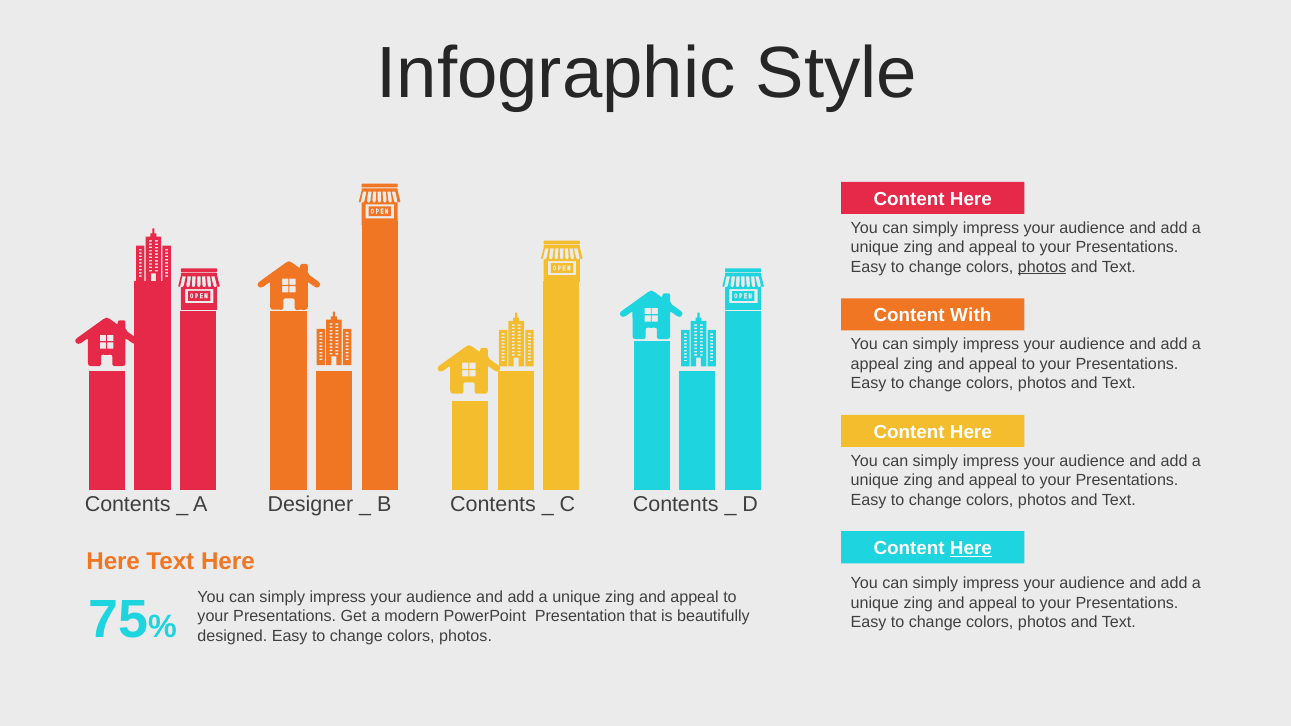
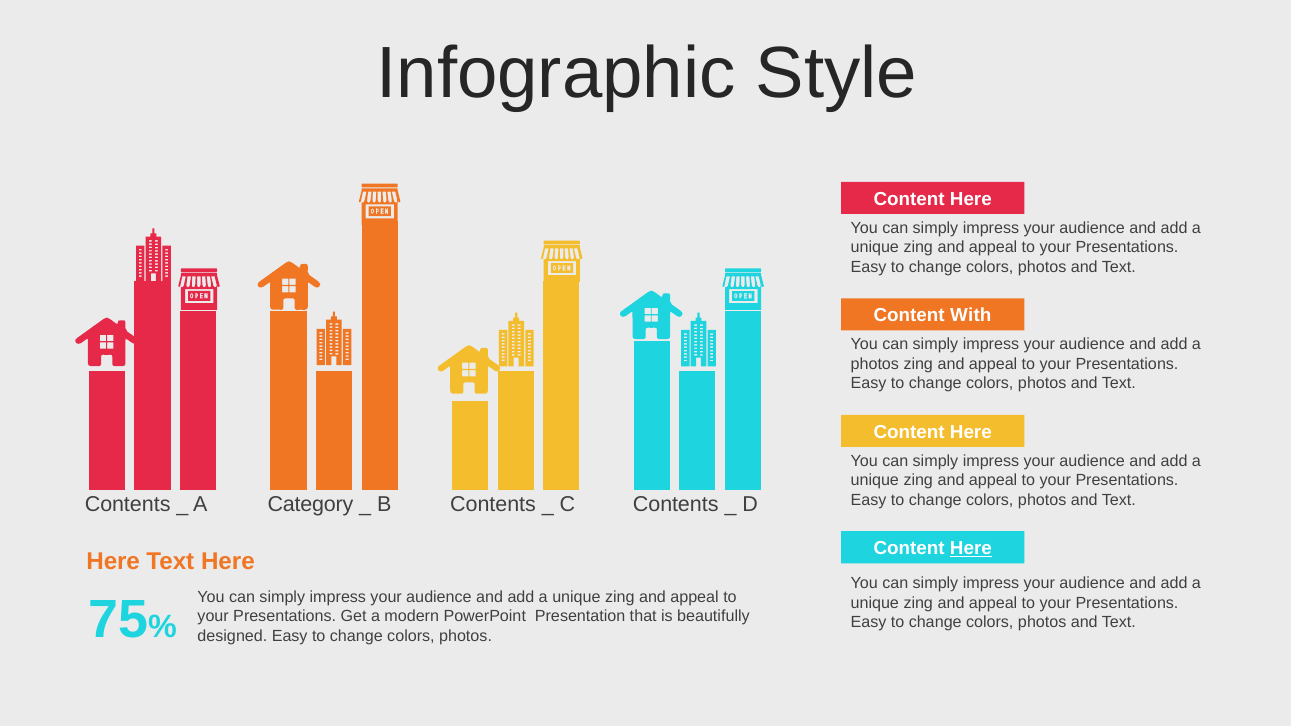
photos at (1042, 267) underline: present -> none
appeal at (875, 364): appeal -> photos
Designer: Designer -> Category
